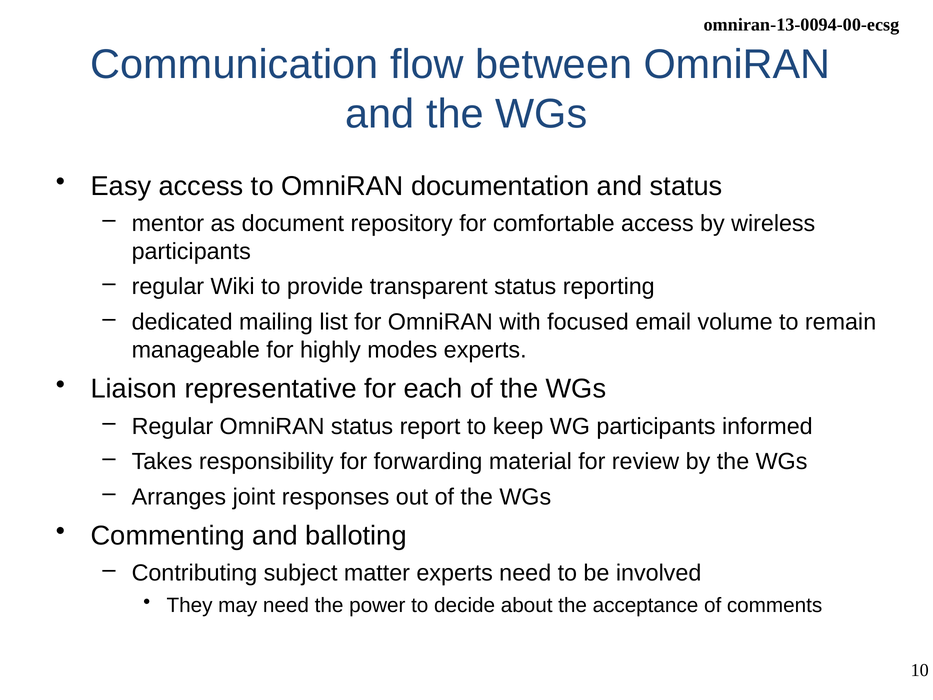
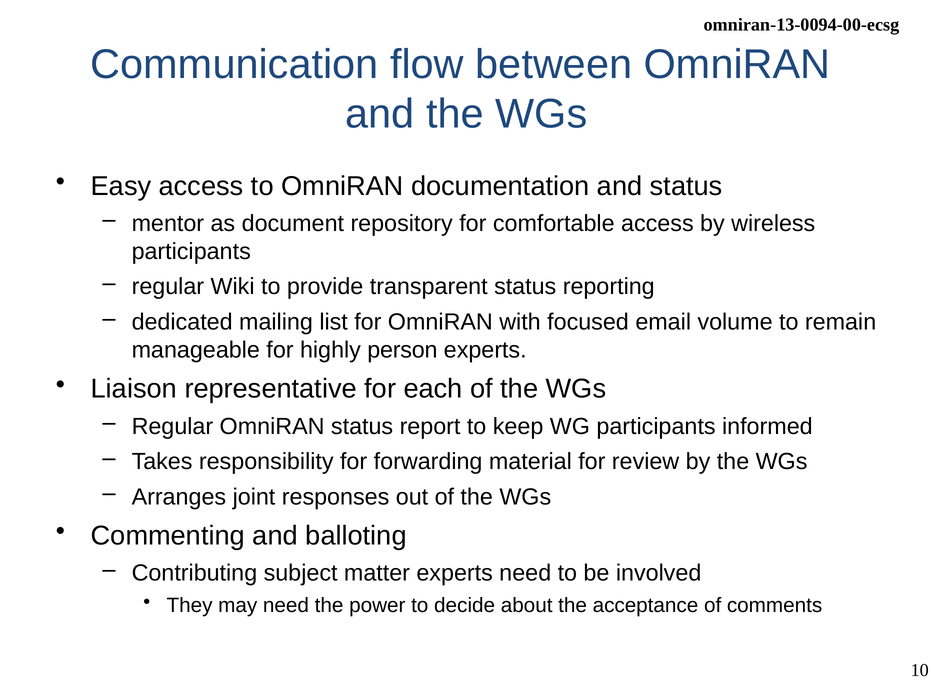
modes: modes -> person
